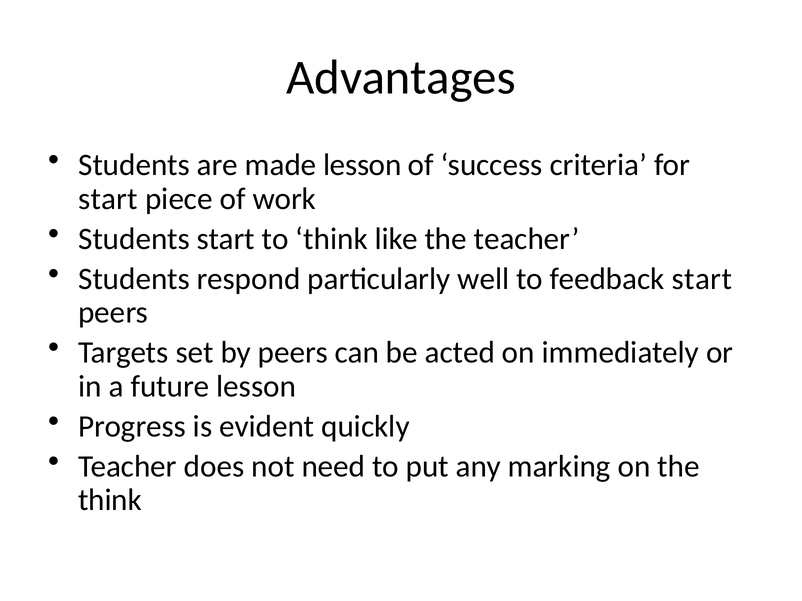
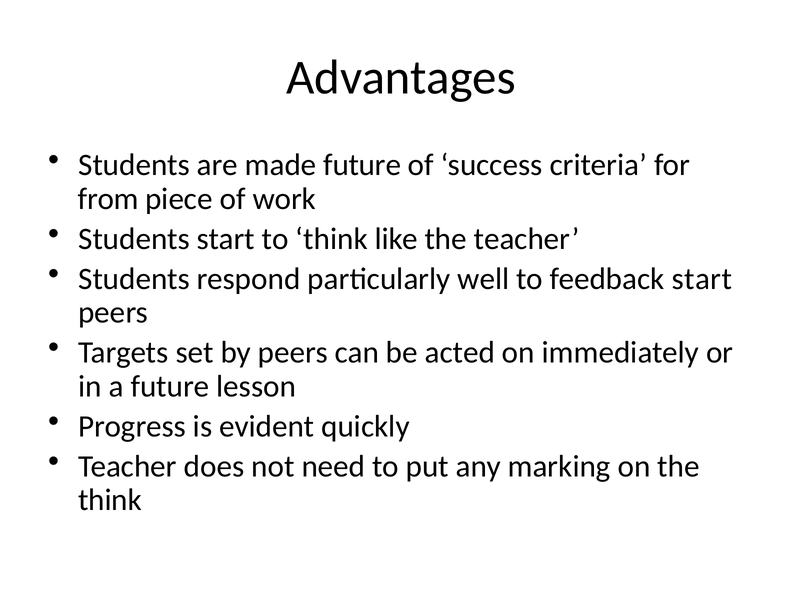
made lesson: lesson -> future
start at (108, 199): start -> from
